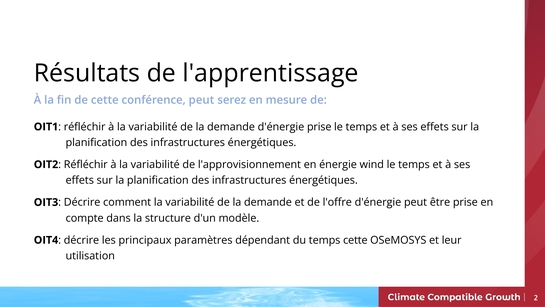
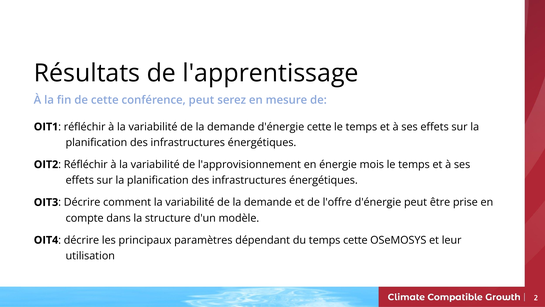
d'énergie prise: prise -> cette
wind: wind -> mois
